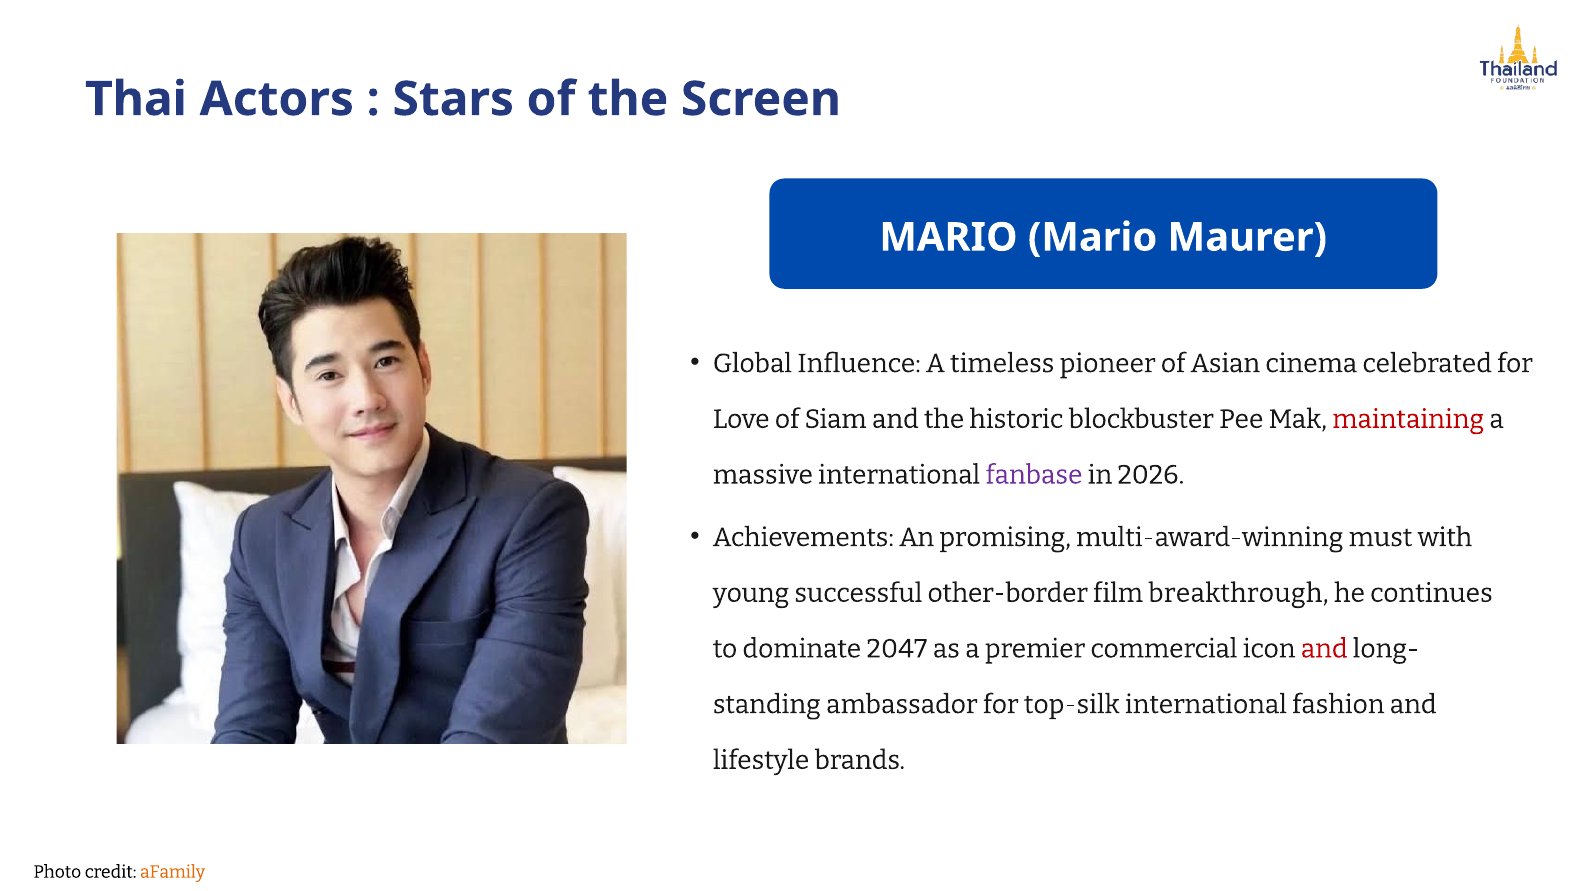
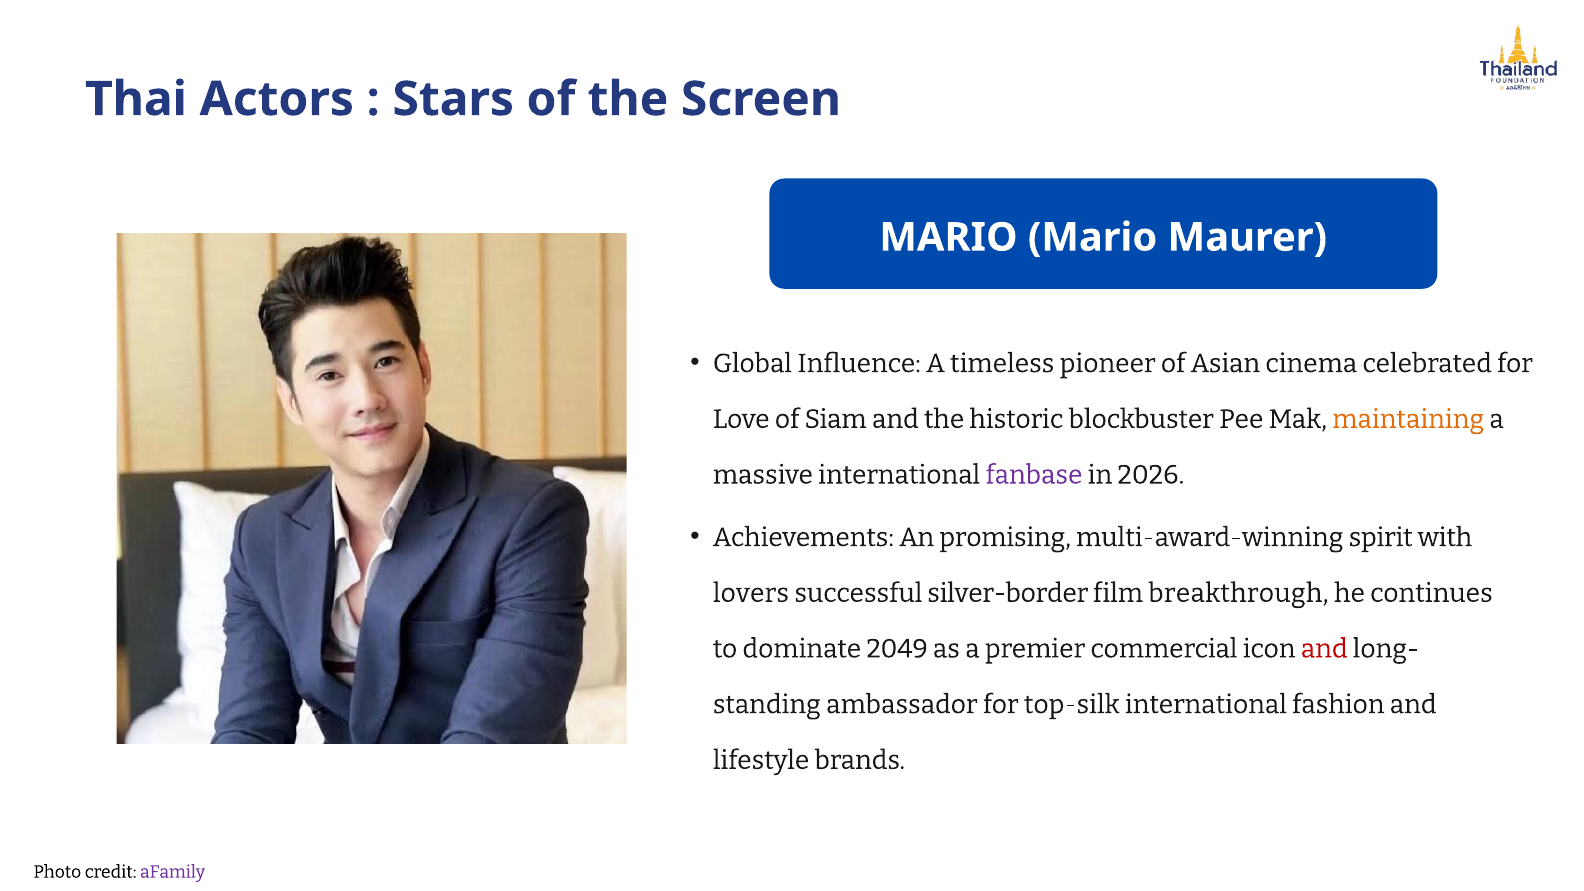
maintaining colour: red -> orange
must: must -> spirit
young: young -> lovers
other-border: other-border -> silver-border
2047: 2047 -> 2049
aFamily colour: orange -> purple
